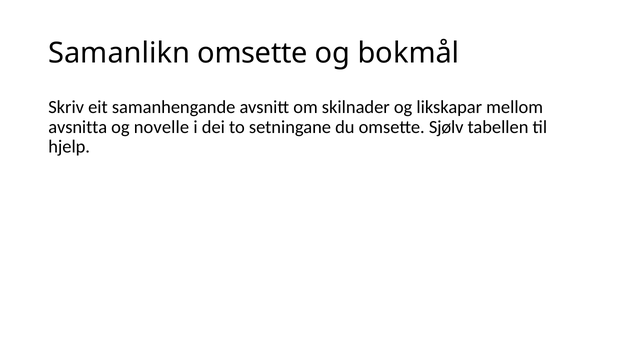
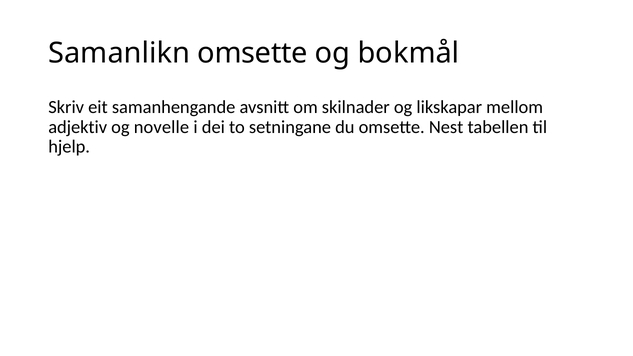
avsnitta: avsnitta -> adjektiv
Sjølv: Sjølv -> Nest
